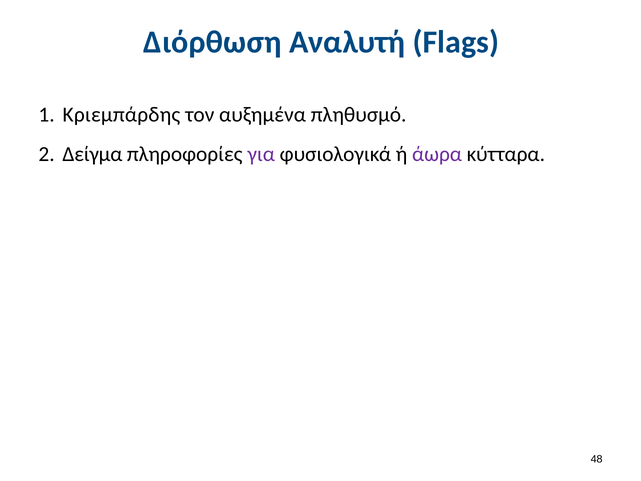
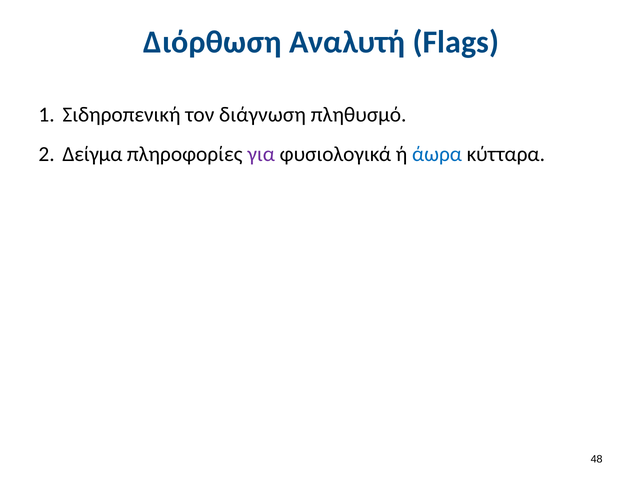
Κριεμπάρδης: Κριεμπάρδης -> Σιδηροπενική
αυξημένα: αυξημένα -> διάγνωση
άωρα colour: purple -> blue
